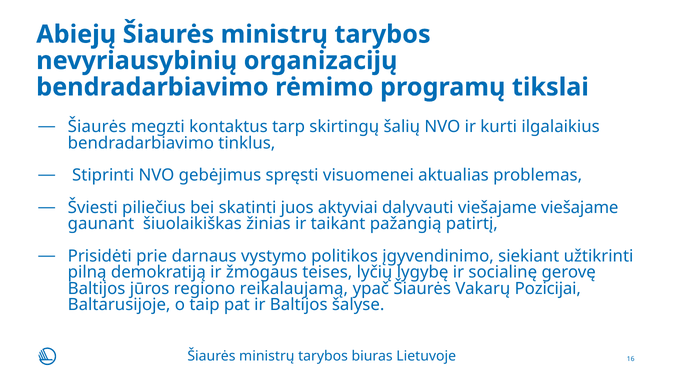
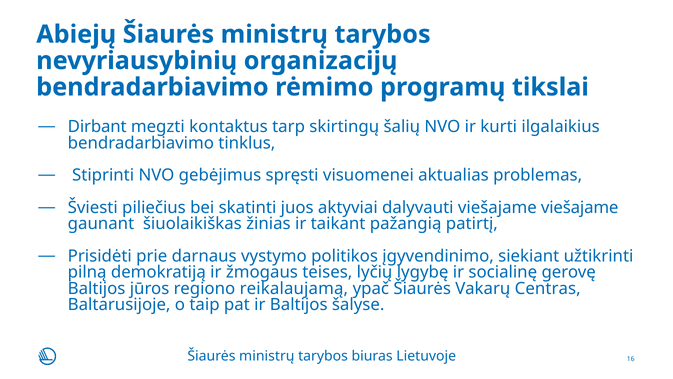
Šiaurės at (97, 127): Šiaurės -> Dirbant
Pozicijai: Pozicijai -> Centras
